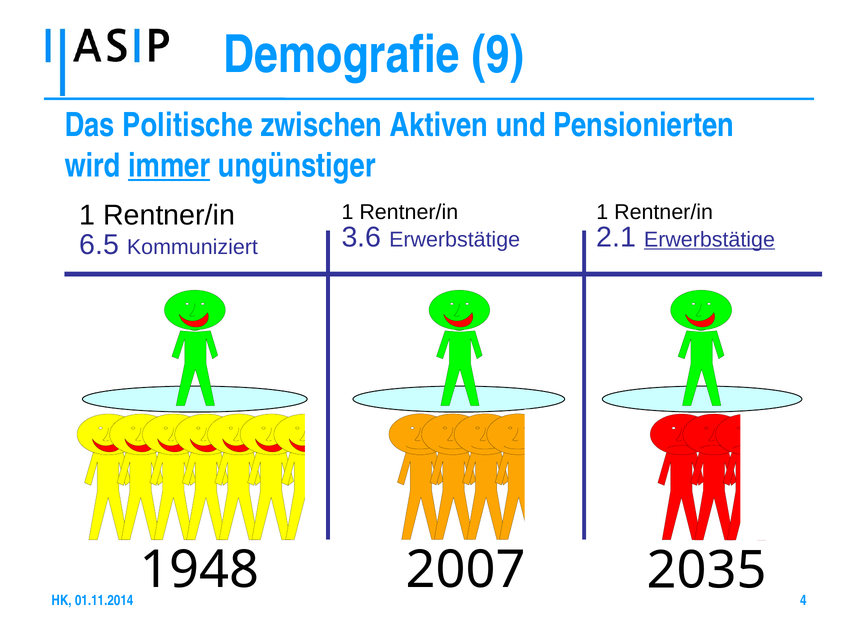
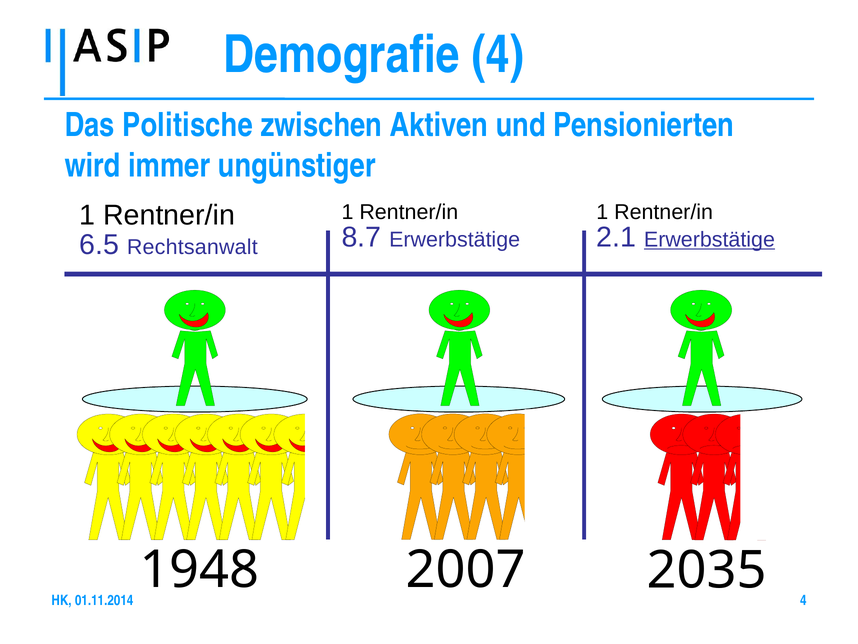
Demografie 9: 9 -> 4
immer underline: present -> none
3.6: 3.6 -> 8.7
Kommuniziert: Kommuniziert -> Rechtsanwalt
